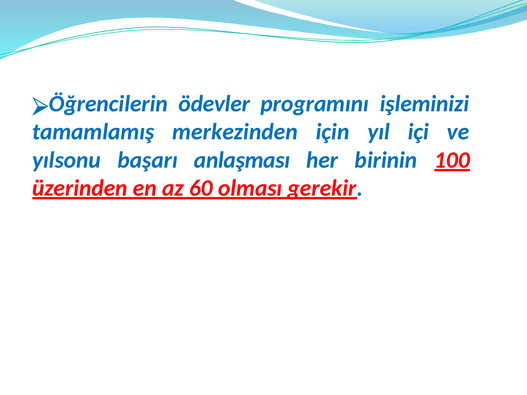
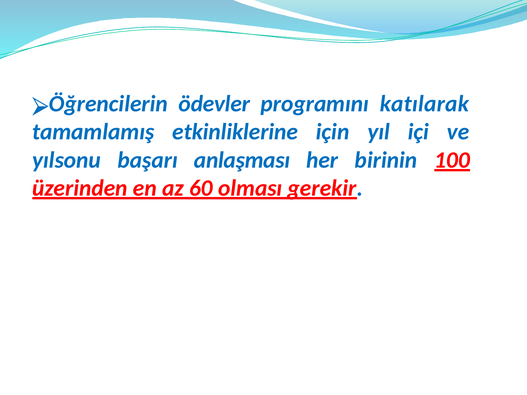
işleminizi: işleminizi -> katılarak
merkezinden: merkezinden -> etkinliklerine
